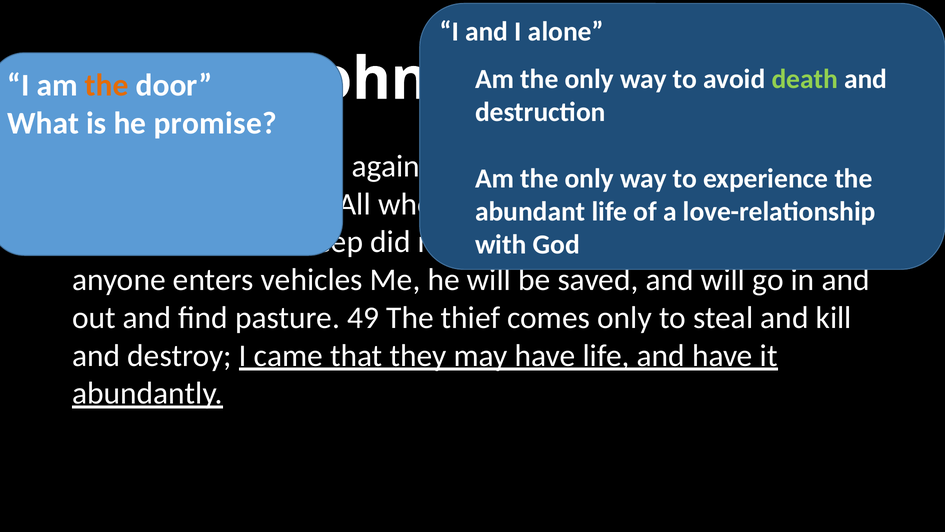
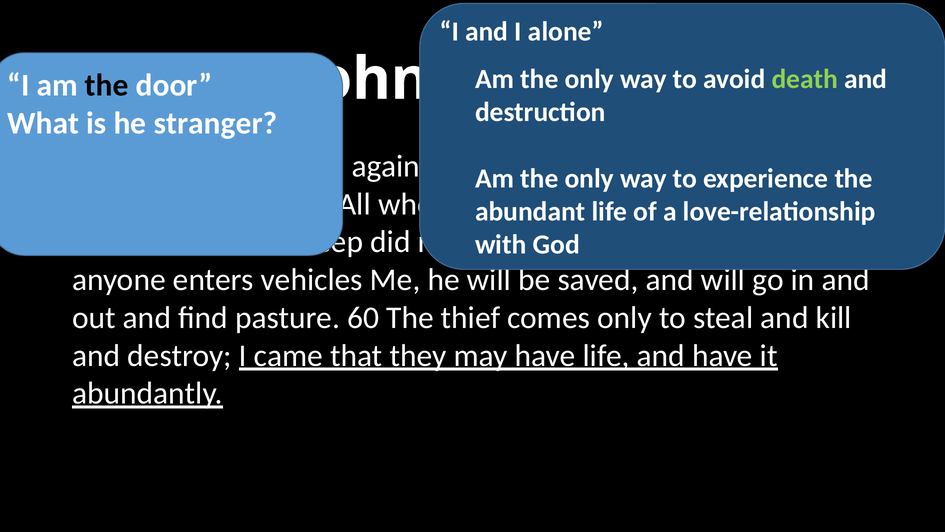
the at (107, 85) colour: orange -> black
promise: promise -> stranger
49: 49 -> 60
